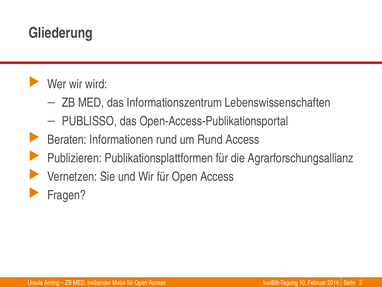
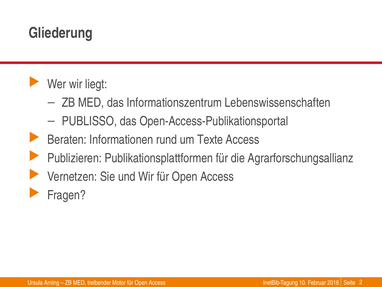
wird: wird -> liegt
um Rund: Rund -> Texte
